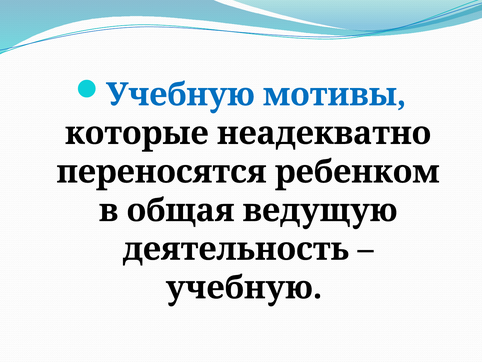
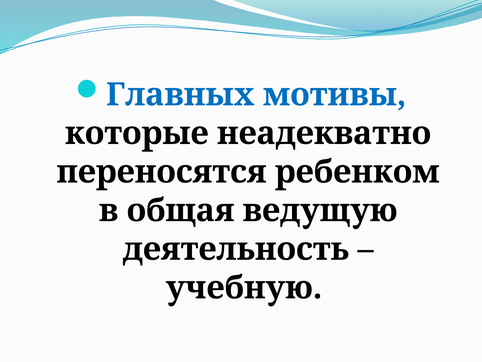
Учебную at (180, 95): Учебную -> Главных
